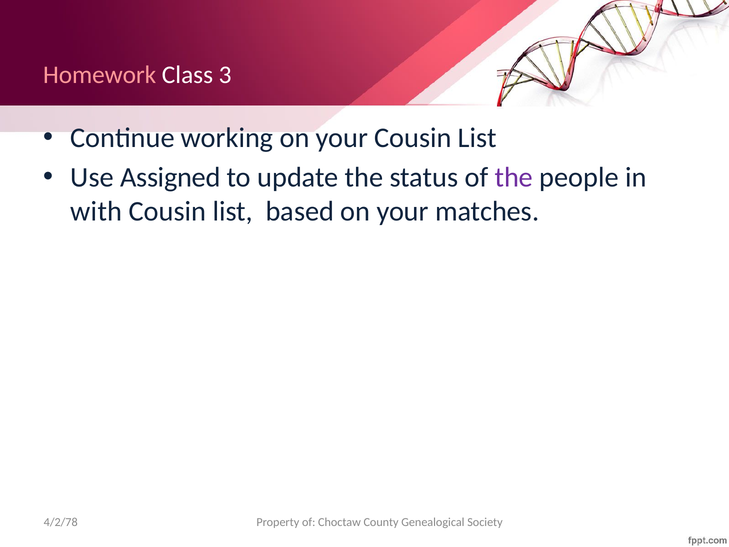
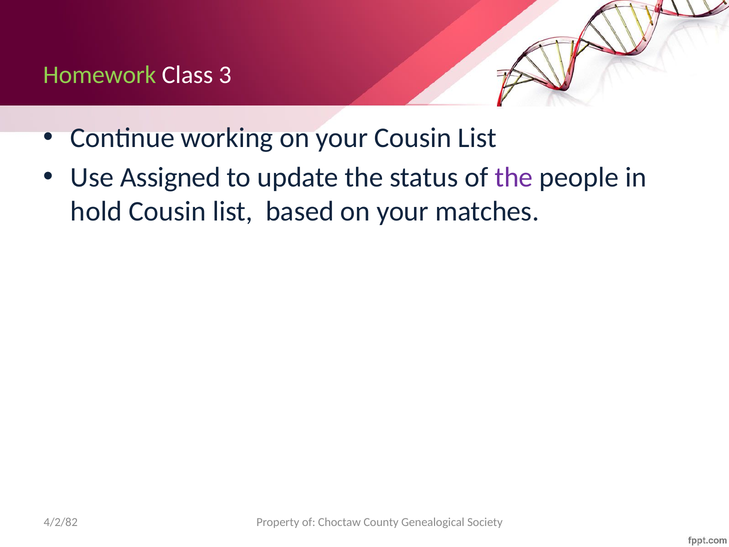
Homework colour: pink -> light green
with: with -> hold
4/2/78: 4/2/78 -> 4/2/82
